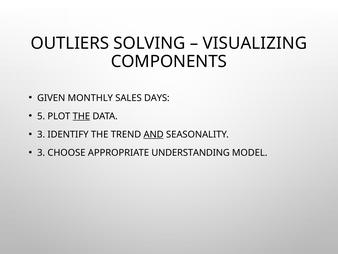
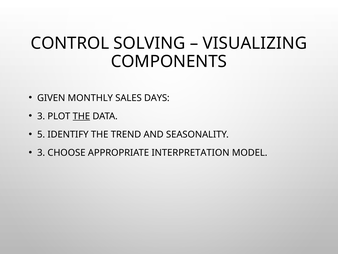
OUTLIERS: OUTLIERS -> CONTROL
5 at (41, 116): 5 -> 3
3 at (41, 134): 3 -> 5
AND underline: present -> none
UNDERSTANDING: UNDERSTANDING -> INTERPRETATION
